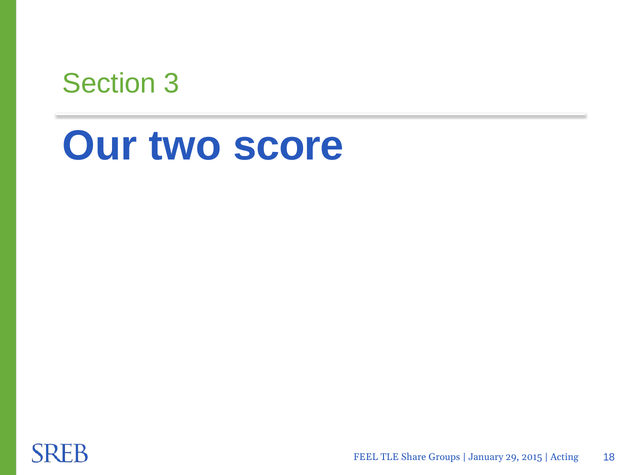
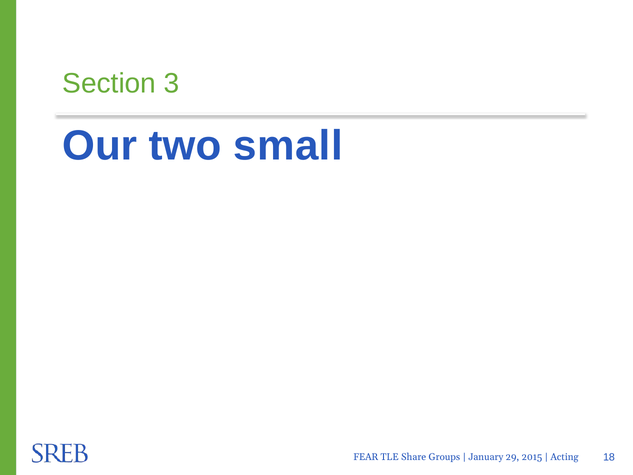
score: score -> small
FEEL: FEEL -> FEAR
